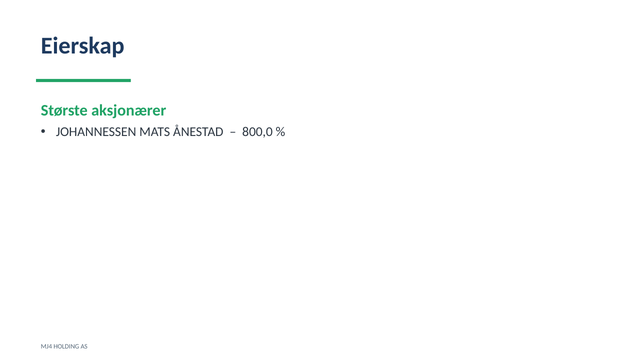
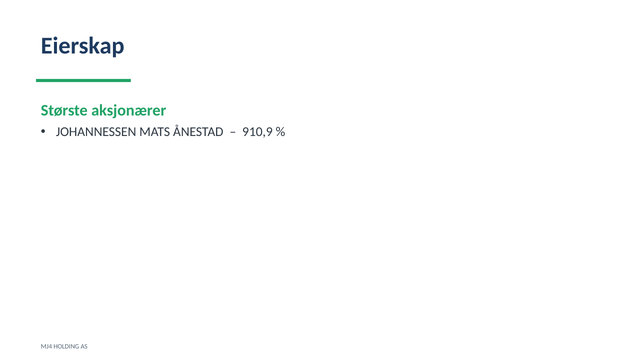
800,0: 800,0 -> 910,9
